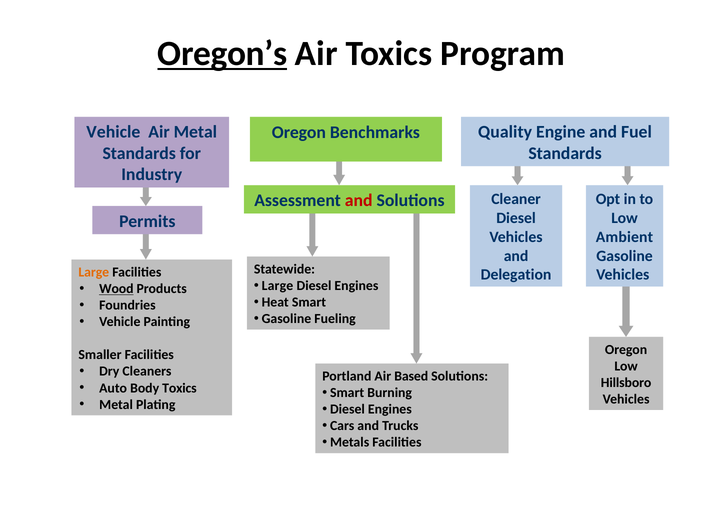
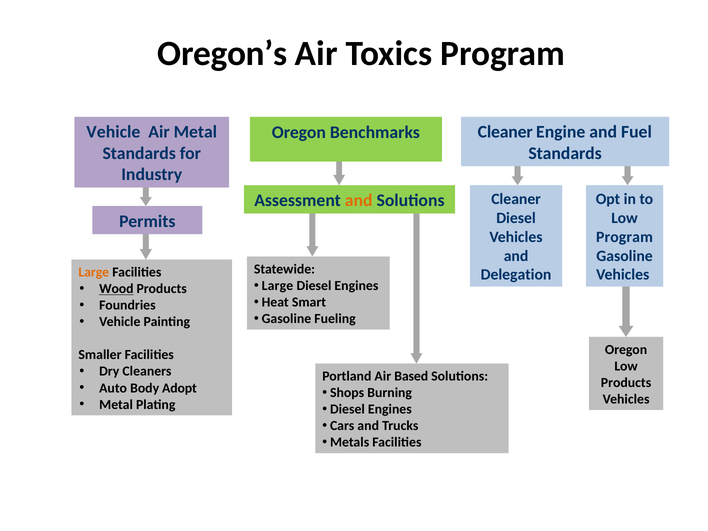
Oregon’s underline: present -> none
Quality at (505, 132): Quality -> Cleaner
and at (359, 201) colour: red -> orange
Ambient at (624, 237): Ambient -> Program
Hillsboro at (626, 383): Hillsboro -> Products
Body Toxics: Toxics -> Adopt
Smart at (347, 393): Smart -> Shops
